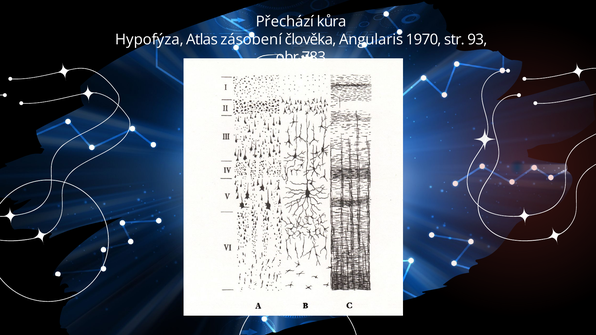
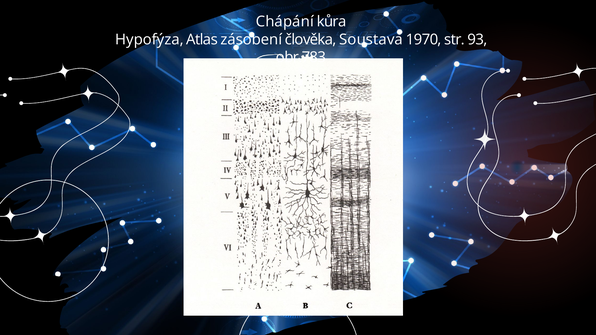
Přechází: Přechází -> Chápání
Angularis: Angularis -> Soustava
